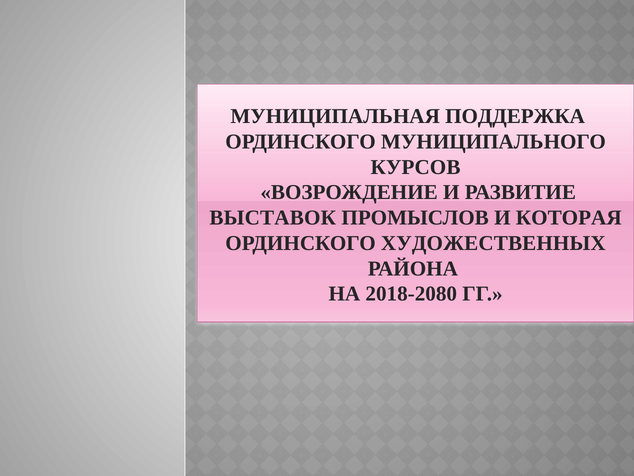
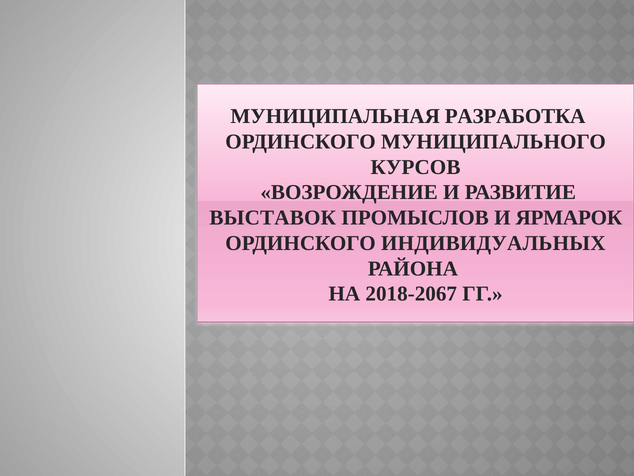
ПОДДЕРЖКА: ПОДДЕРЖКА -> РАЗРАБОТКА
КОТОРАЯ: КОТОРАЯ -> ЯРМАРОК
ХУДОЖЕСТВЕННЫХ: ХУДОЖЕСТВЕННЫХ -> ИНДИВИДУАЛЬНЫХ
2018-2080: 2018-2080 -> 2018-2067
